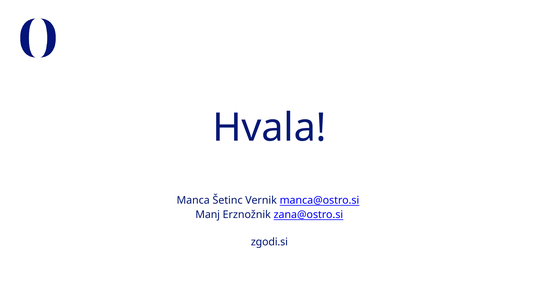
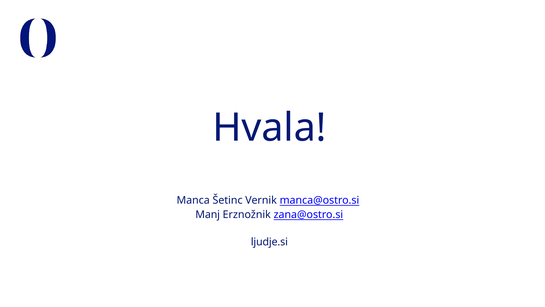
zgodi.si: zgodi.si -> ljudje.si
